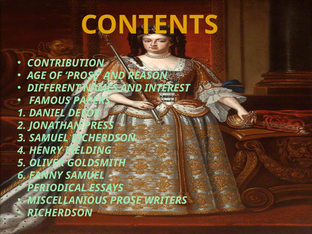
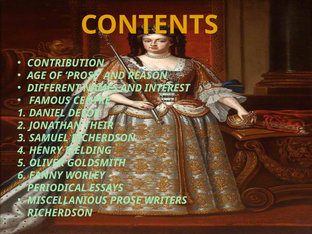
PAPERS: PAPERS -> CENTRE
PRESS: PRESS -> THEIR
FANNY SAMUEL: SAMUEL -> WORLEY
